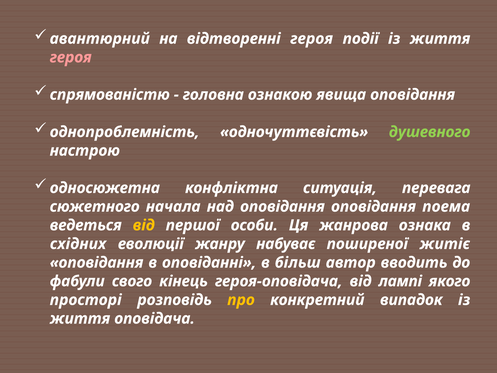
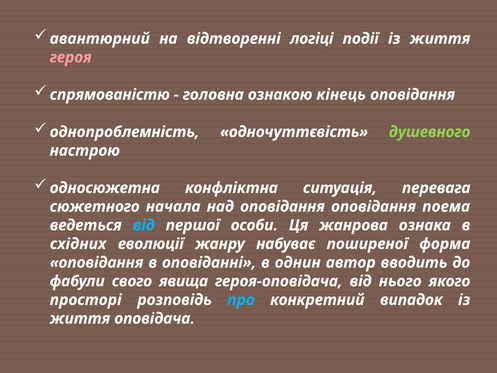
відтворенні героя: героя -> логіці
явища: явища -> кінець
від at (144, 225) colour: yellow -> light blue
житіє: житіє -> форма
більш: більш -> однин
кінець: кінець -> явища
лампі: лампі -> нього
про colour: yellow -> light blue
